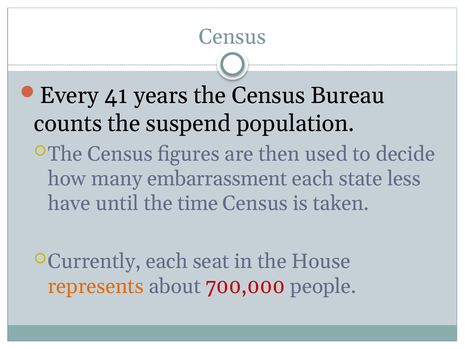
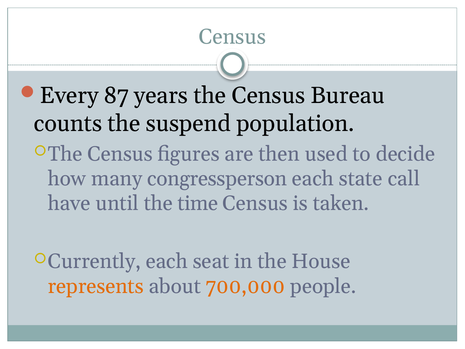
41: 41 -> 87
embarrassment: embarrassment -> congressperson
less: less -> call
700,000 colour: red -> orange
